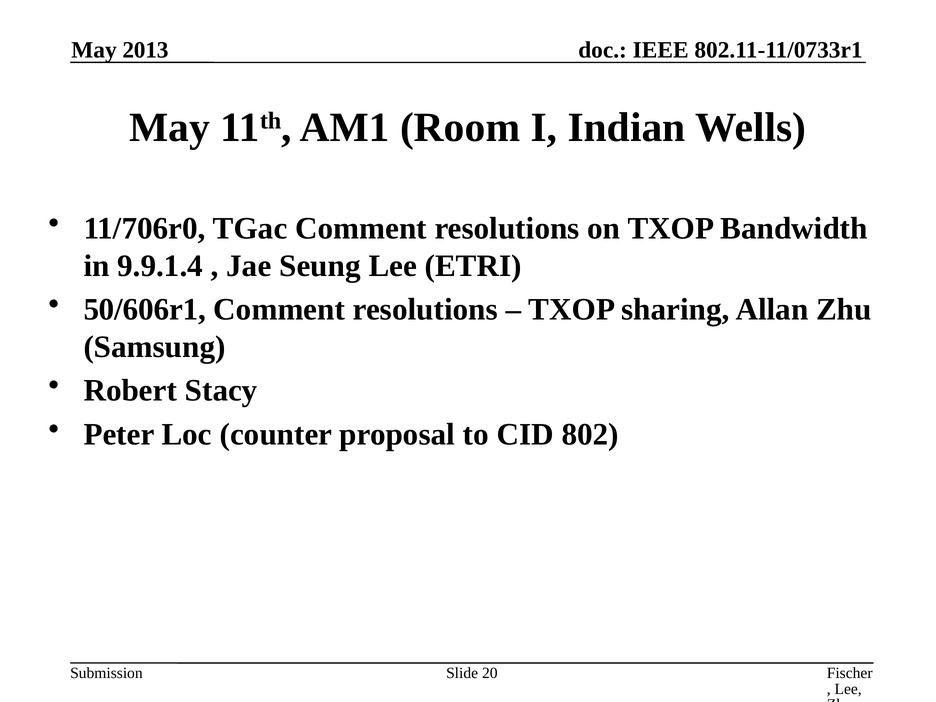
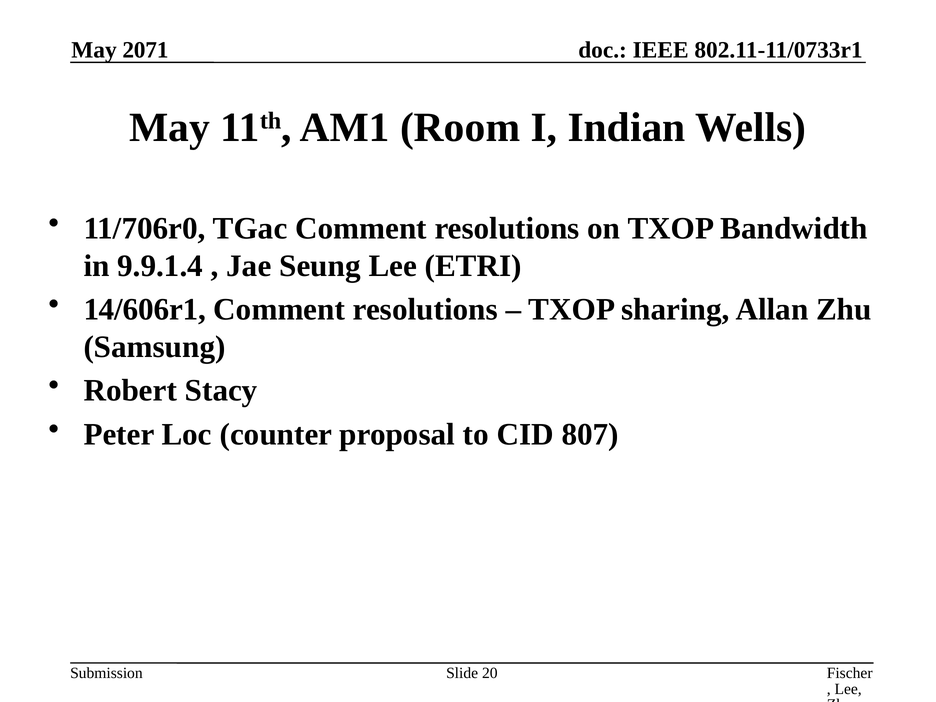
2013: 2013 -> 2071
50/606r1: 50/606r1 -> 14/606r1
802: 802 -> 807
